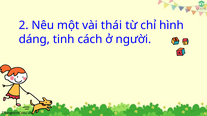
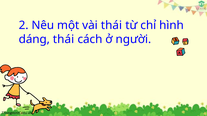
dáng tinh: tinh -> thái
